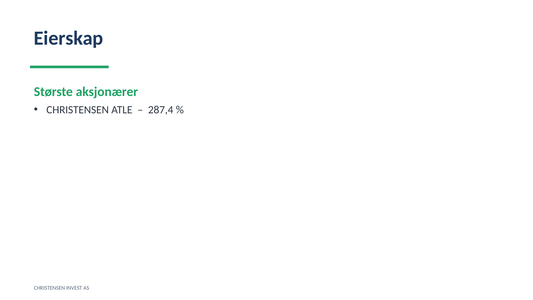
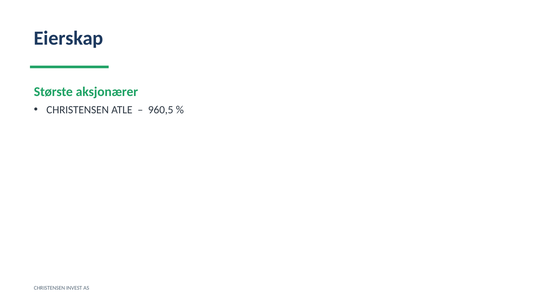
287,4: 287,4 -> 960,5
